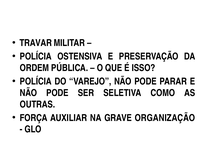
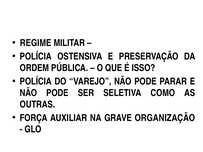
TRAVAR: TRAVAR -> REGIME
